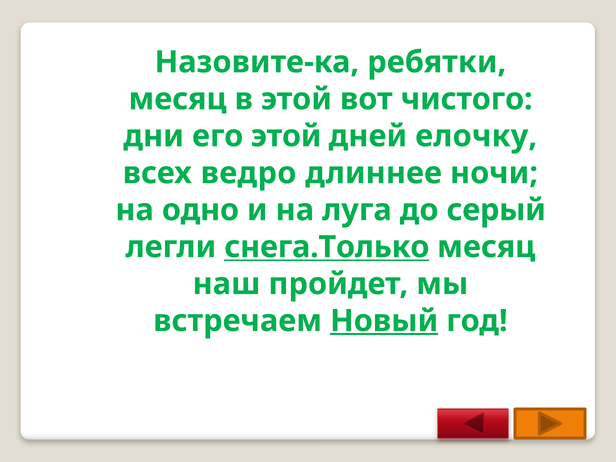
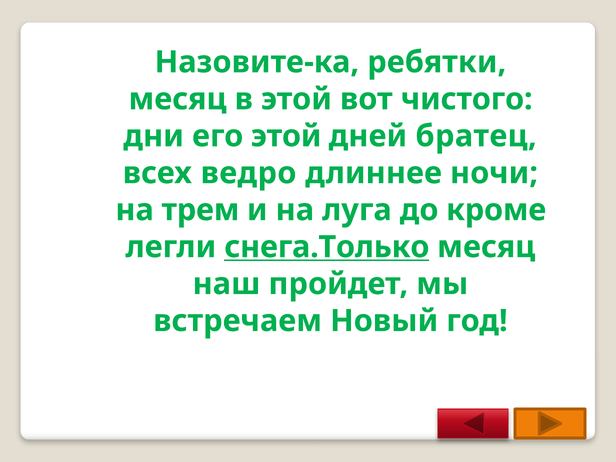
елочку: елочку -> братец
одно: одно -> трем
серый: серый -> кроме
Новый underline: present -> none
